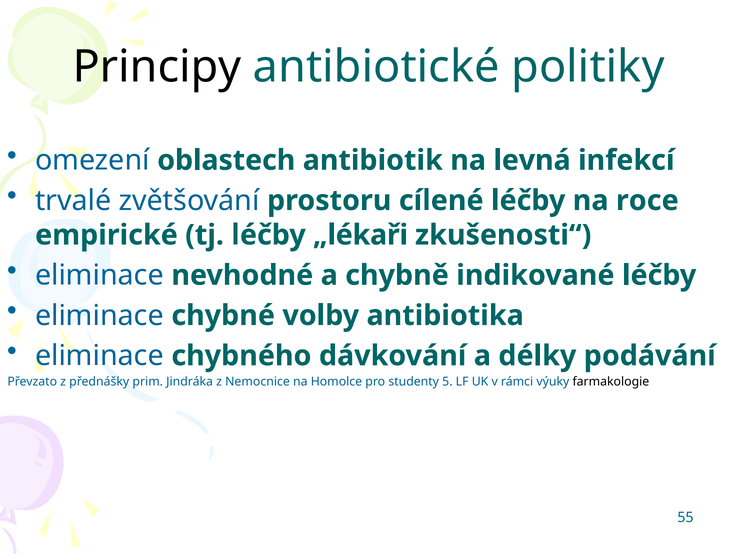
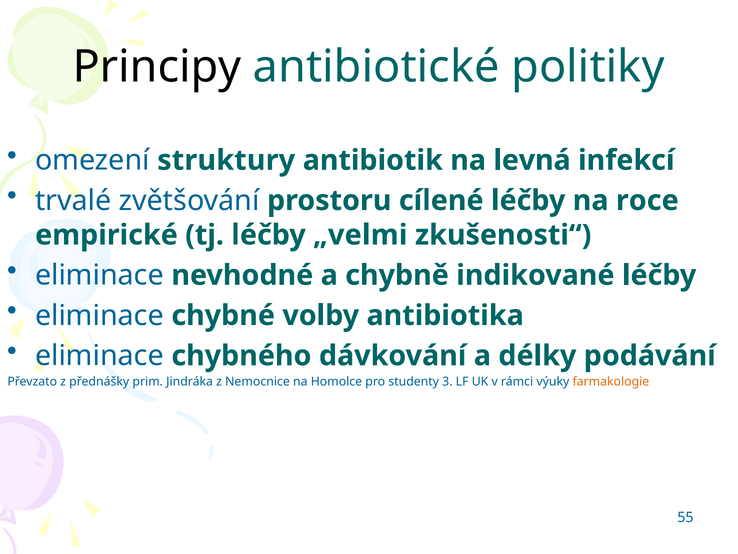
oblastech: oblastech -> struktury
„lékaři: „lékaři -> „velmi
5: 5 -> 3
farmakologie colour: black -> orange
